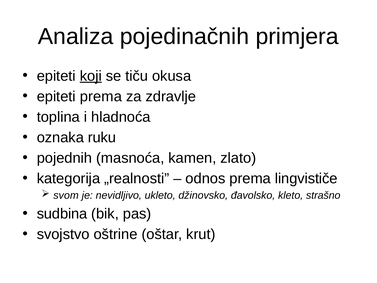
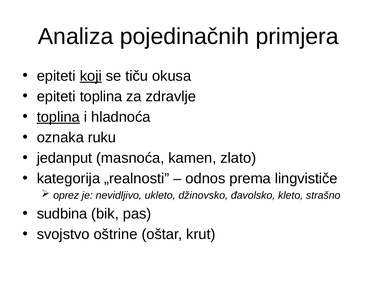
epiteti prema: prema -> toplina
toplina at (58, 117) underline: none -> present
pojednih: pojednih -> jedanput
svom: svom -> oprez
